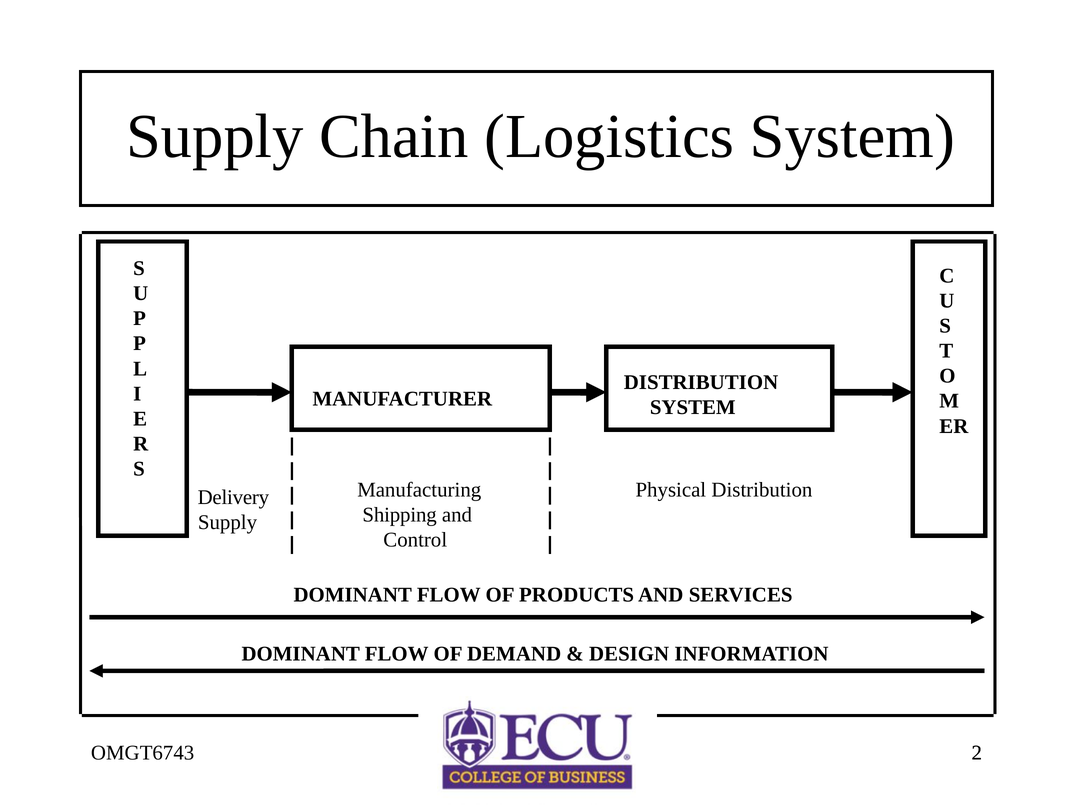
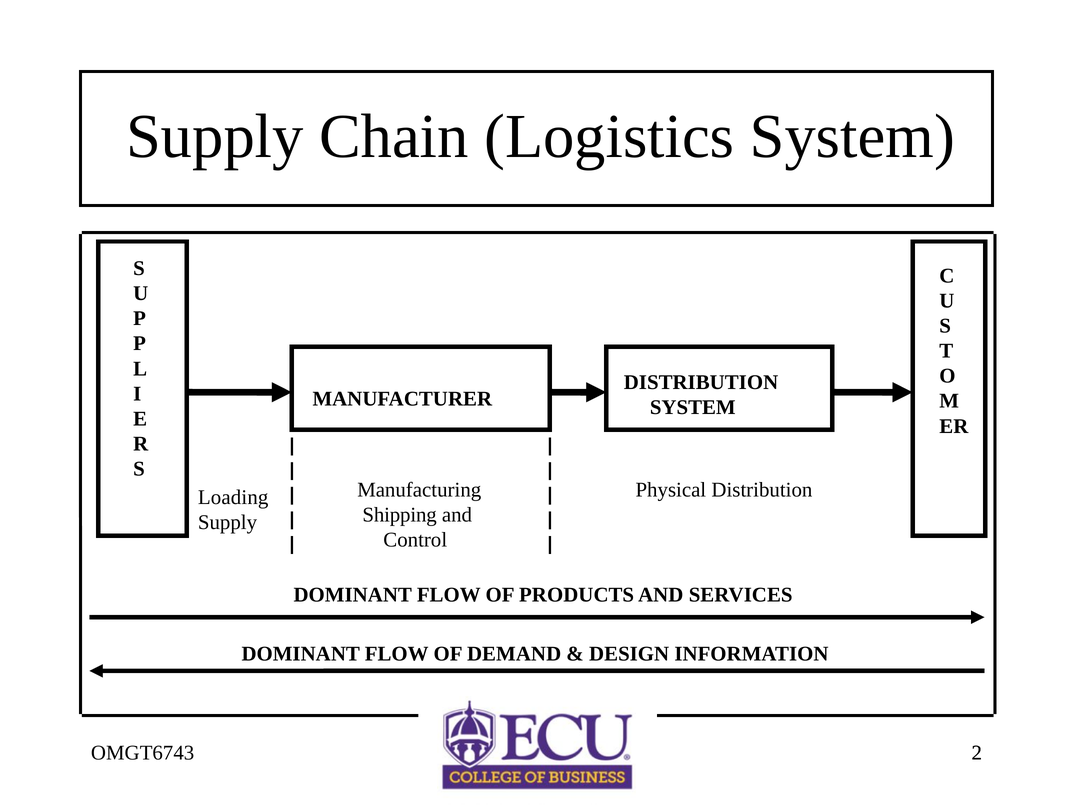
Delivery: Delivery -> Loading
